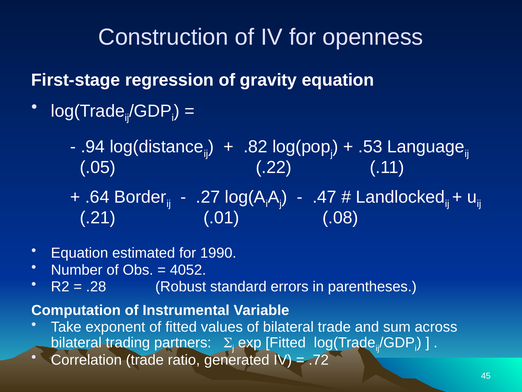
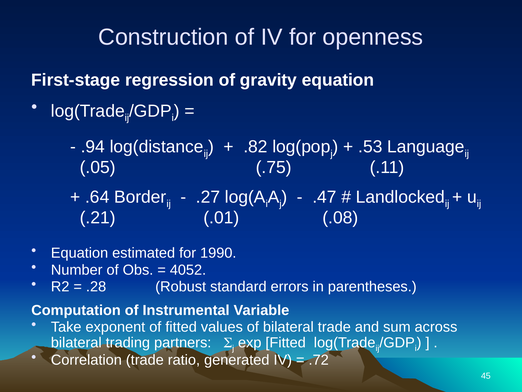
.22: .22 -> .75
